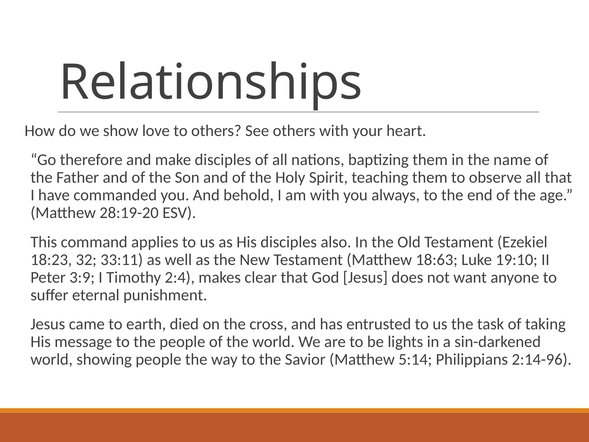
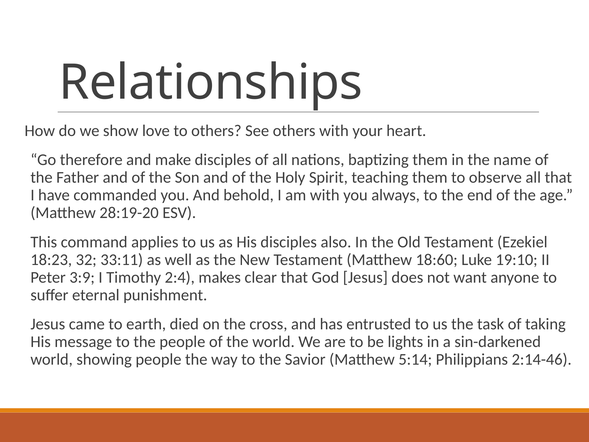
18:63: 18:63 -> 18:60
2:14-96: 2:14-96 -> 2:14-46
